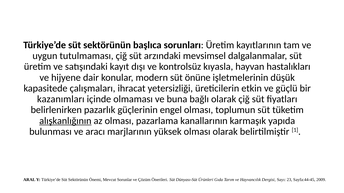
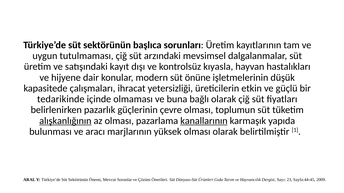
kazanımları: kazanımları -> tedarikinde
engel: engel -> çevre
kanallarının underline: none -> present
